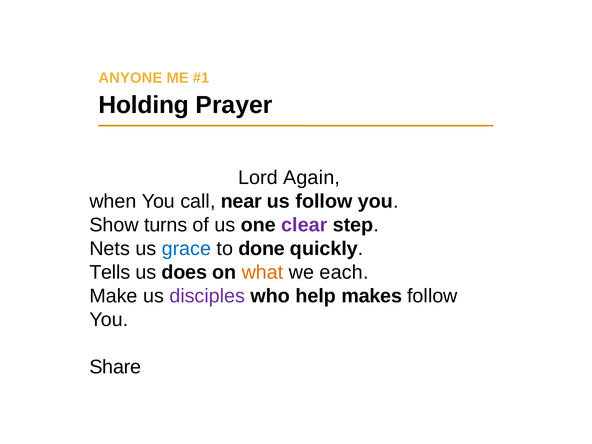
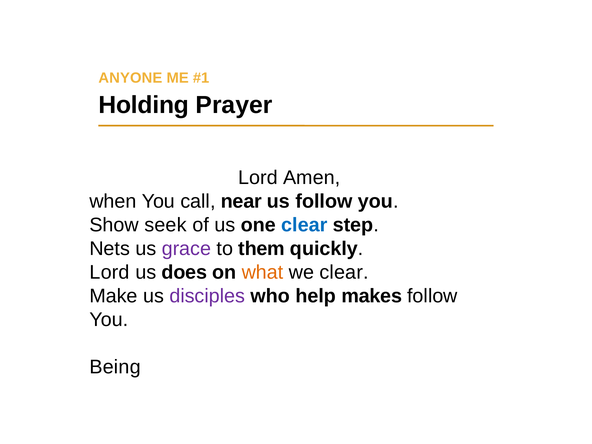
Again: Again -> Amen
turns: turns -> seek
clear at (304, 225) colour: purple -> blue
grace colour: blue -> purple
done: done -> them
Tells at (110, 272): Tells -> Lord
we each: each -> clear
Share: Share -> Being
